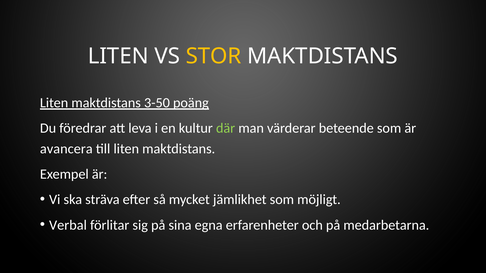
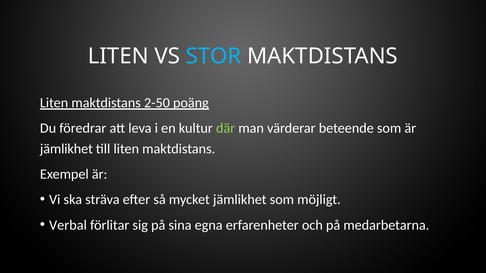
STOR colour: yellow -> light blue
3-50: 3-50 -> 2-50
avancera at (66, 149): avancera -> jämlikhet
